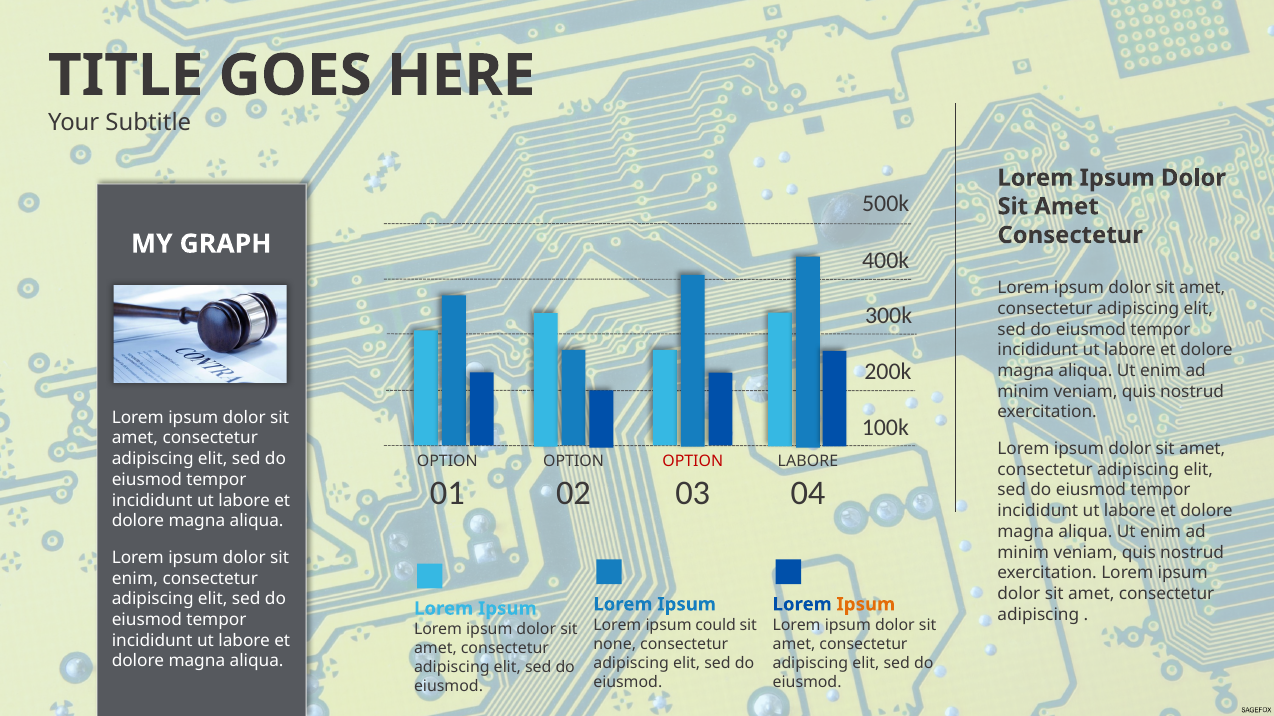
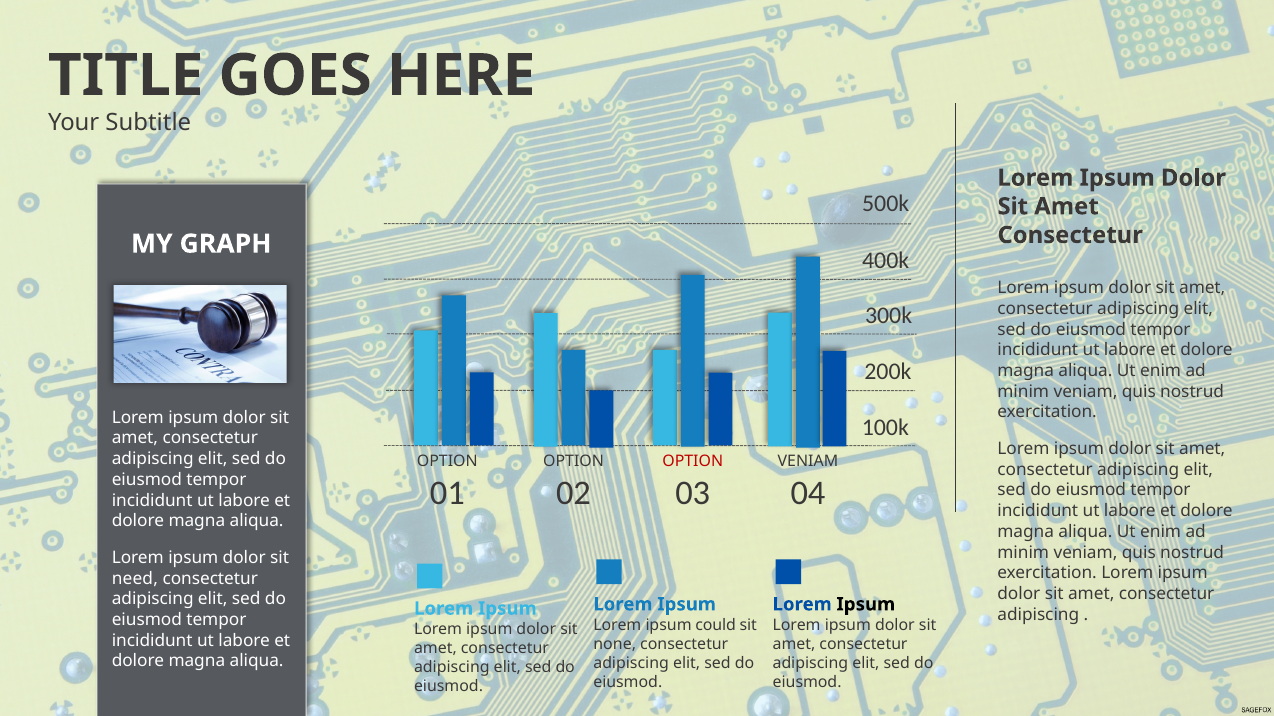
LABORE at (808, 462): LABORE -> VENIAM
enim at (135, 579): enim -> need
Ipsum at (866, 605) colour: orange -> black
